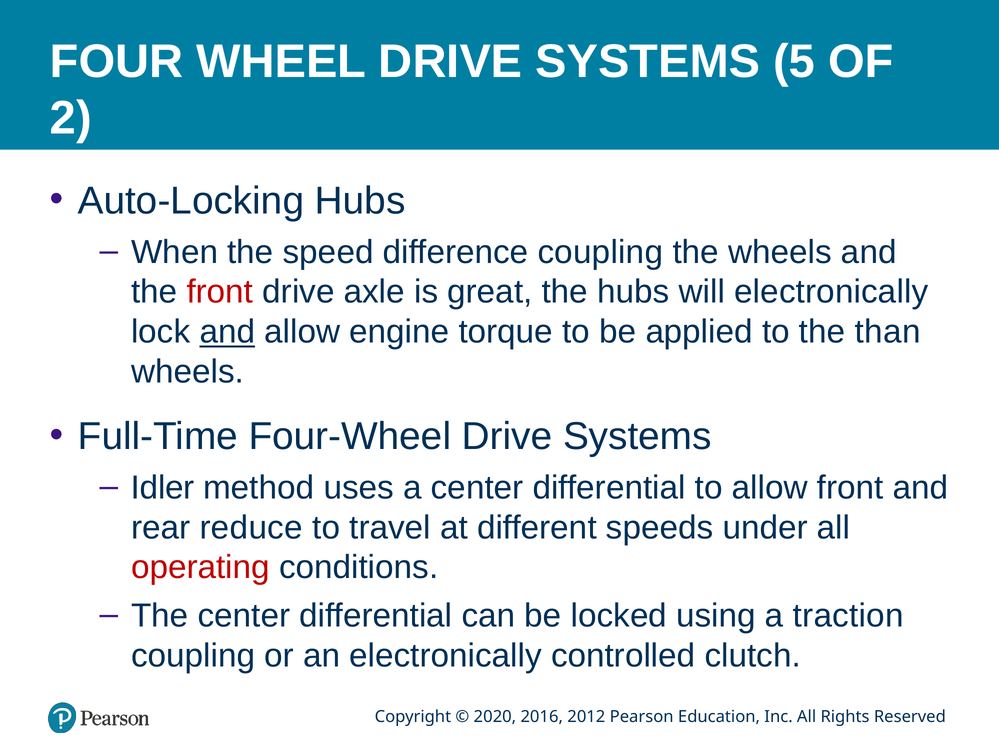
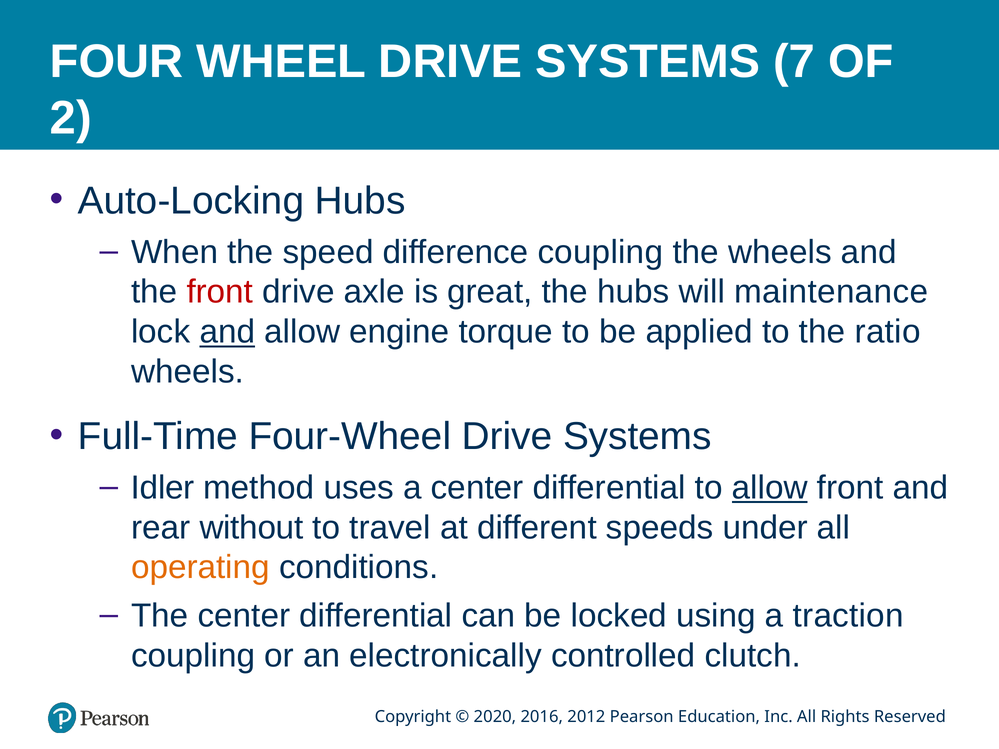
5: 5 -> 7
will electronically: electronically -> maintenance
than: than -> ratio
allow at (770, 488) underline: none -> present
reduce: reduce -> without
operating colour: red -> orange
